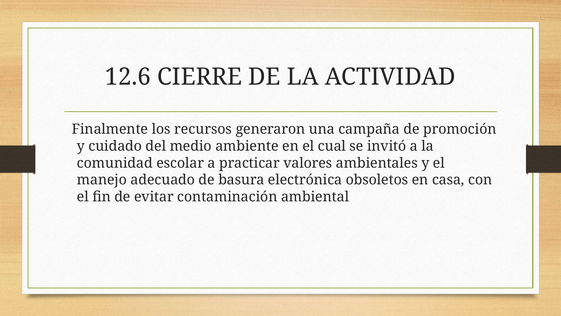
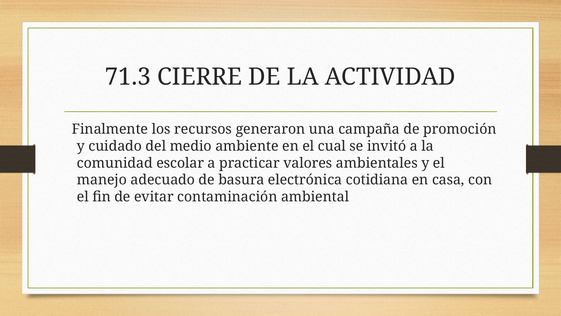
12.6: 12.6 -> 71.3
obsoletos: obsoletos -> cotidiana
